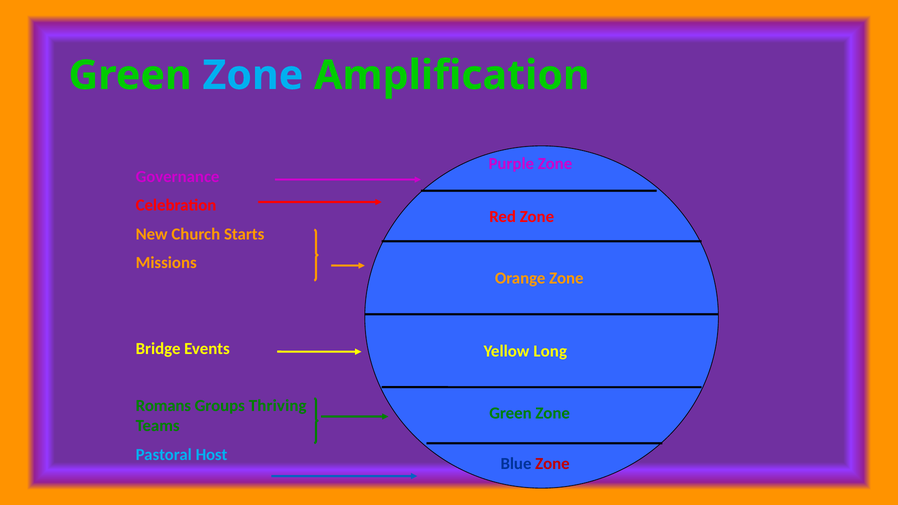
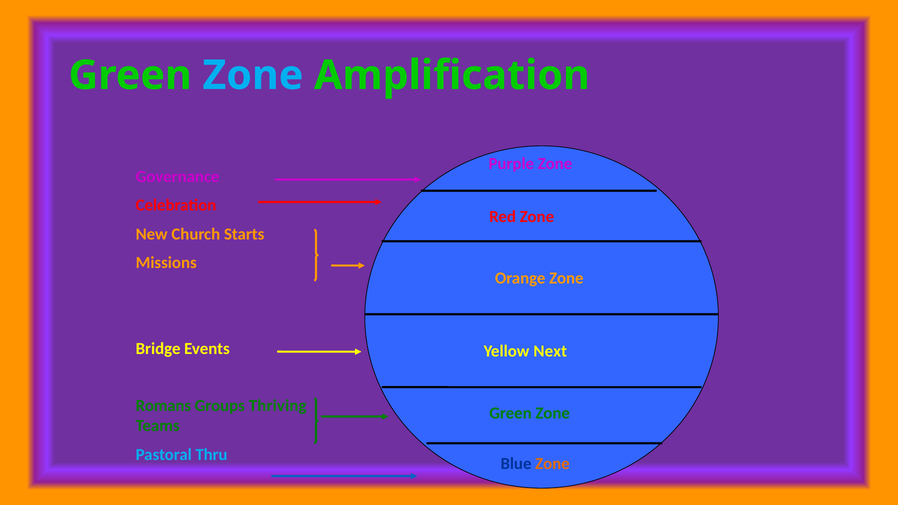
Long: Long -> Next
Host: Host -> Thru
Zone at (552, 464) colour: red -> orange
